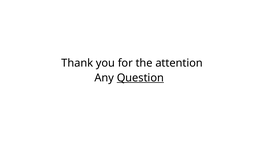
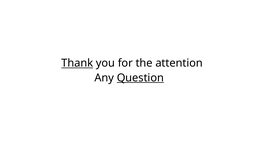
Thank underline: none -> present
